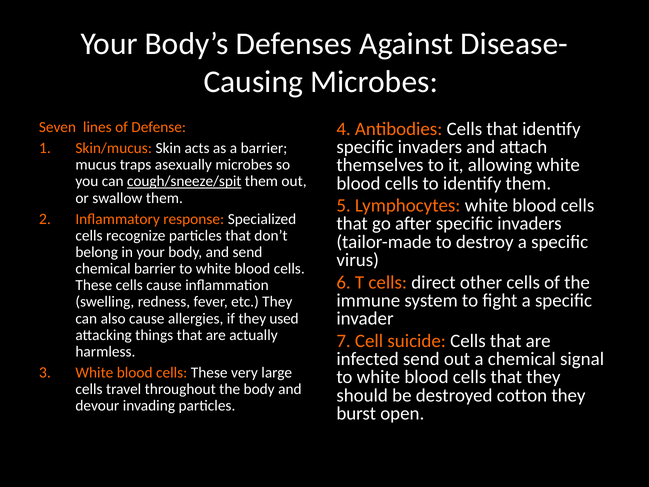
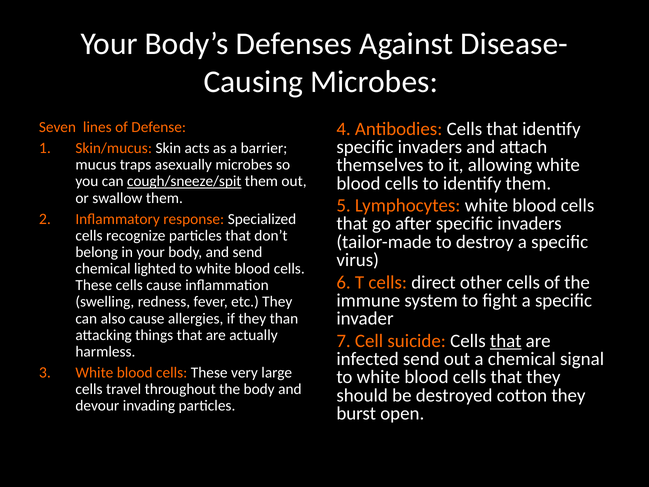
chemical barrier: barrier -> lighted
used: used -> than
that at (506, 341) underline: none -> present
